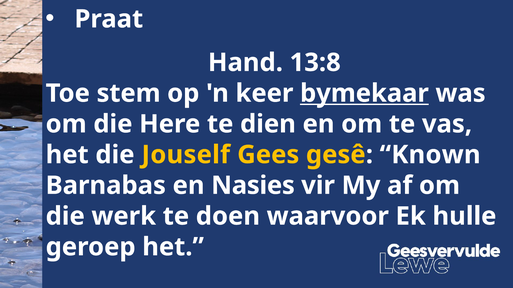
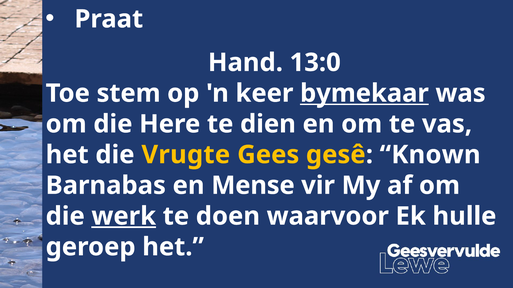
13:8: 13:8 -> 13:0
Jouself: Jouself -> Vrugte
Nasies: Nasies -> Mense
werk underline: none -> present
